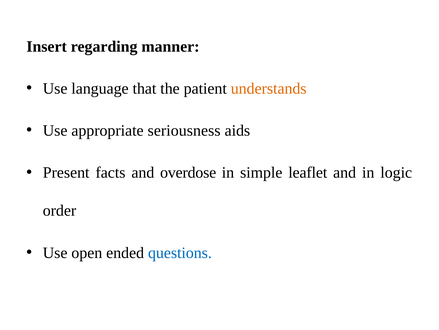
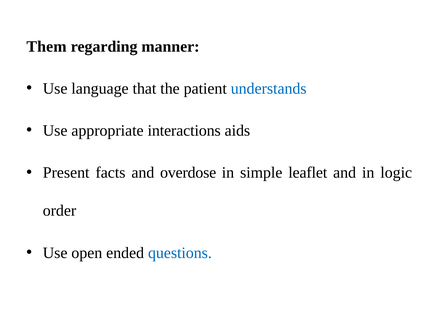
Insert: Insert -> Them
understands colour: orange -> blue
seriousness: seriousness -> interactions
